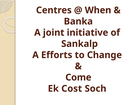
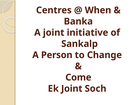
Efforts: Efforts -> Person
Ek Cost: Cost -> Joint
